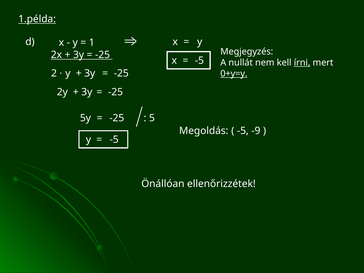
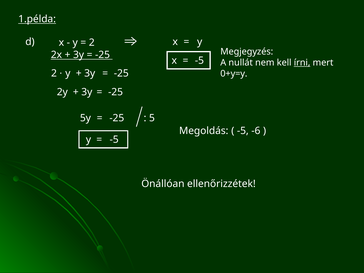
1 at (92, 43): 1 -> 2
0+y=y underline: present -> none
-9: -9 -> -6
